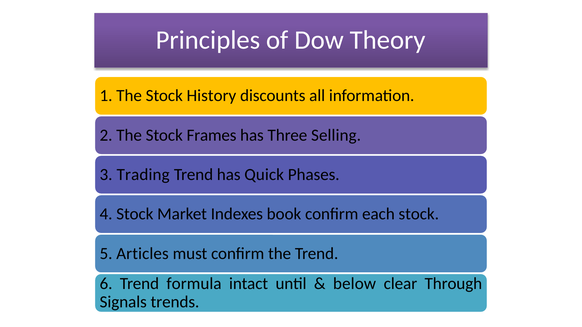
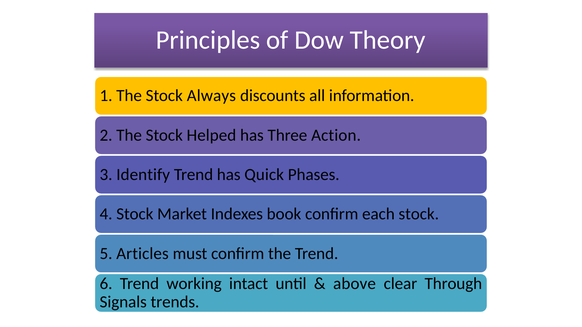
History: History -> Always
Frames: Frames -> Helped
Selling: Selling -> Action
Trading: Trading -> Identify
formula: formula -> working
below: below -> above
